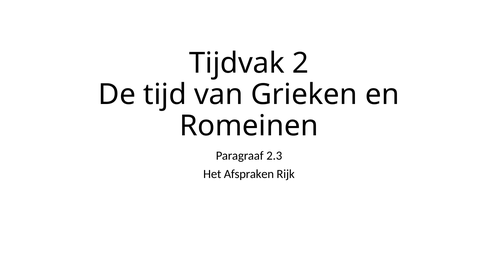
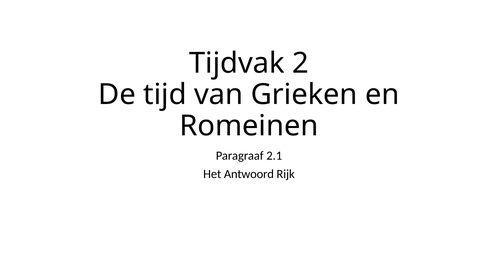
2.3: 2.3 -> 2.1
Afspraken: Afspraken -> Antwoord
